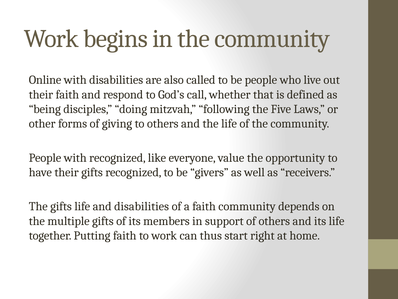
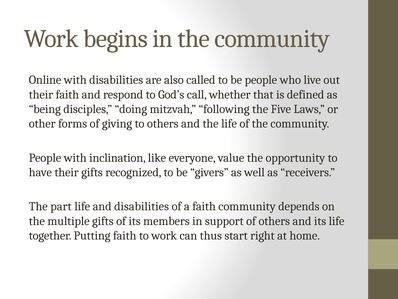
with recognized: recognized -> inclination
The gifts: gifts -> part
